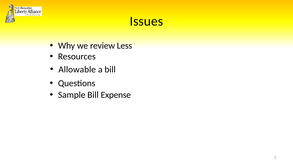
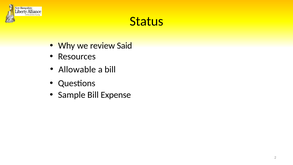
Issues: Issues -> Status
Less: Less -> Said
